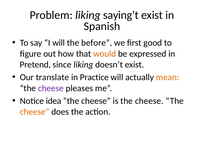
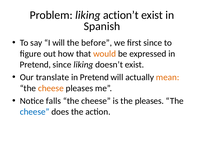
saying’t: saying’t -> action’t
first good: good -> since
Practice at (94, 77): Practice -> Pretend
cheese at (51, 88) colour: purple -> orange
idea: idea -> falls
is the cheese: cheese -> pleases
cheese at (35, 112) colour: orange -> blue
